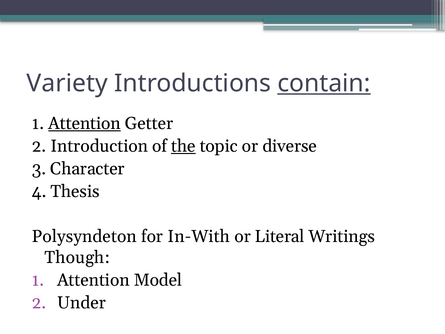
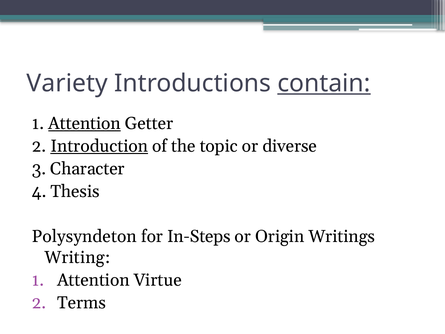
Introduction underline: none -> present
the underline: present -> none
In-With: In-With -> In-Steps
Literal: Literal -> Origin
Though: Though -> Writing
Model: Model -> Virtue
Under: Under -> Terms
